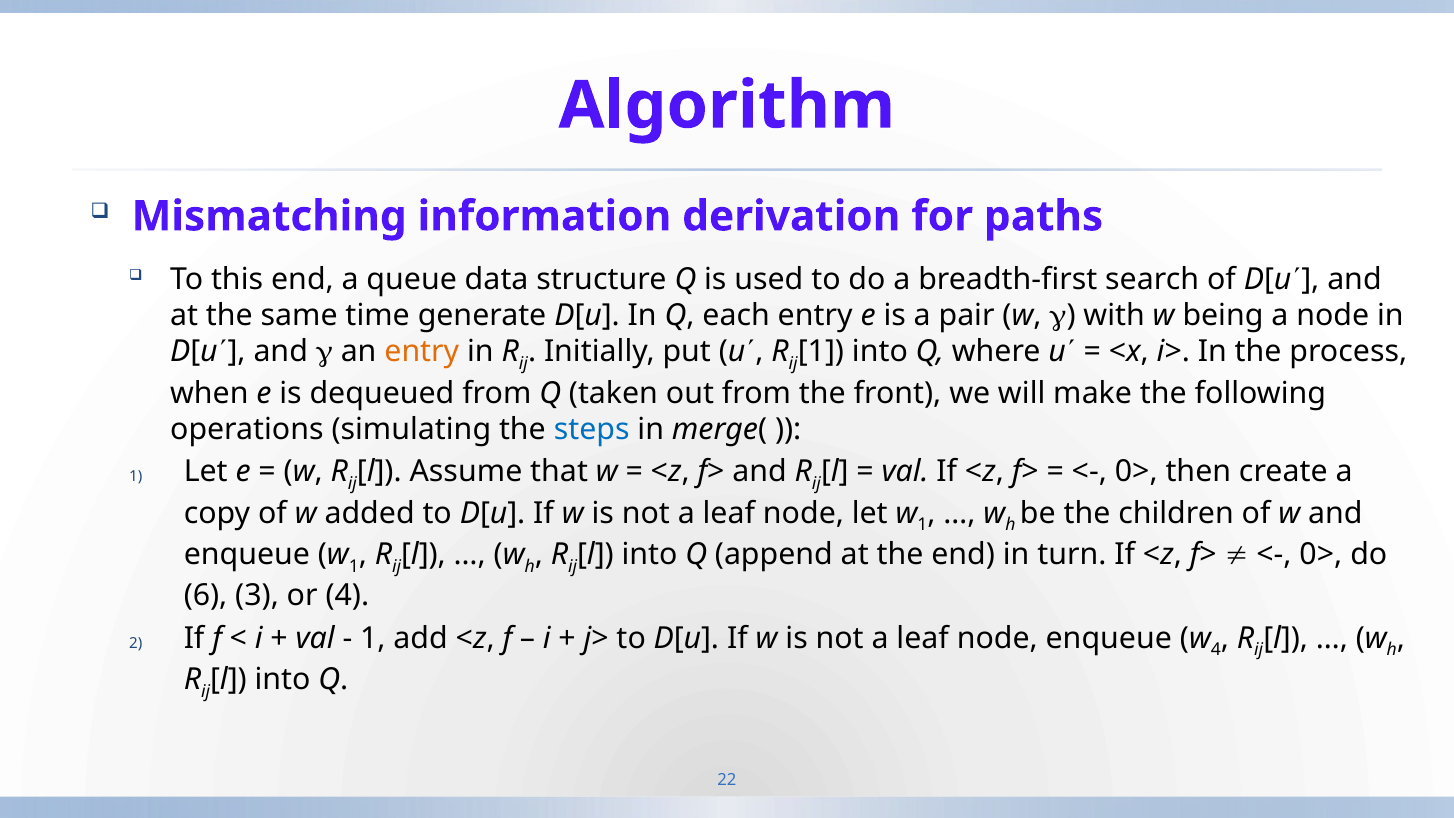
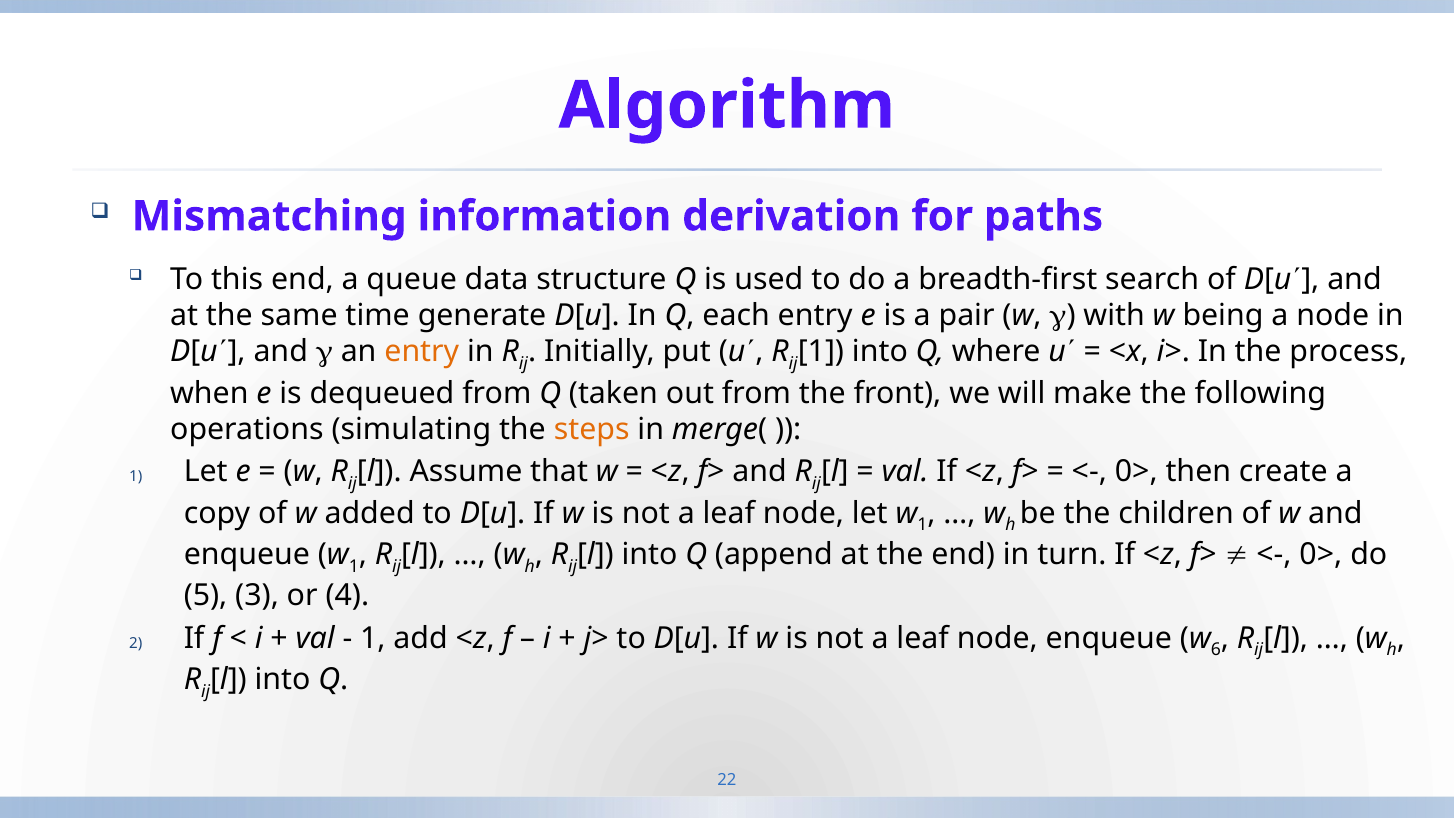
steps colour: blue -> orange
6: 6 -> 5
w 4: 4 -> 6
